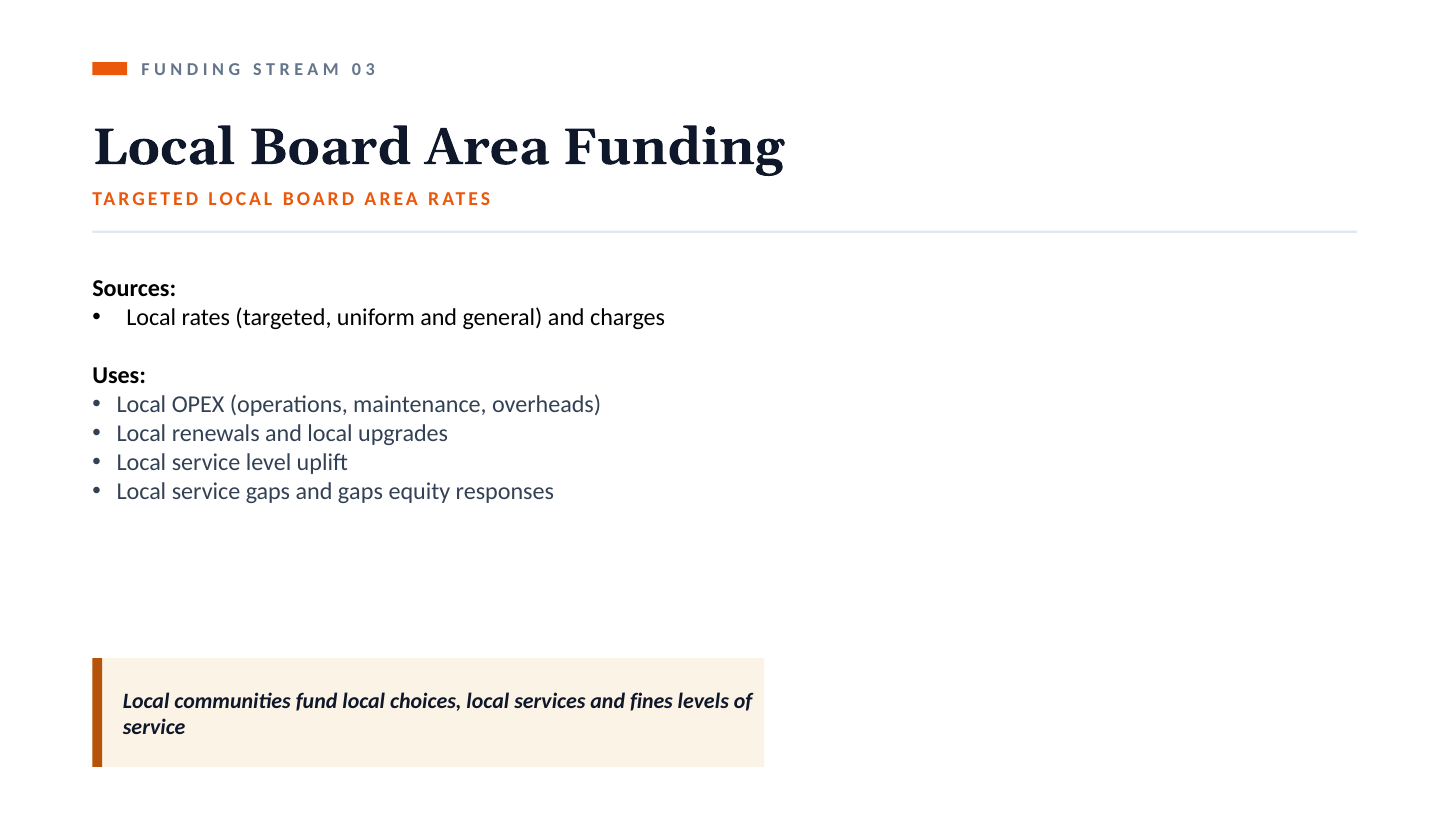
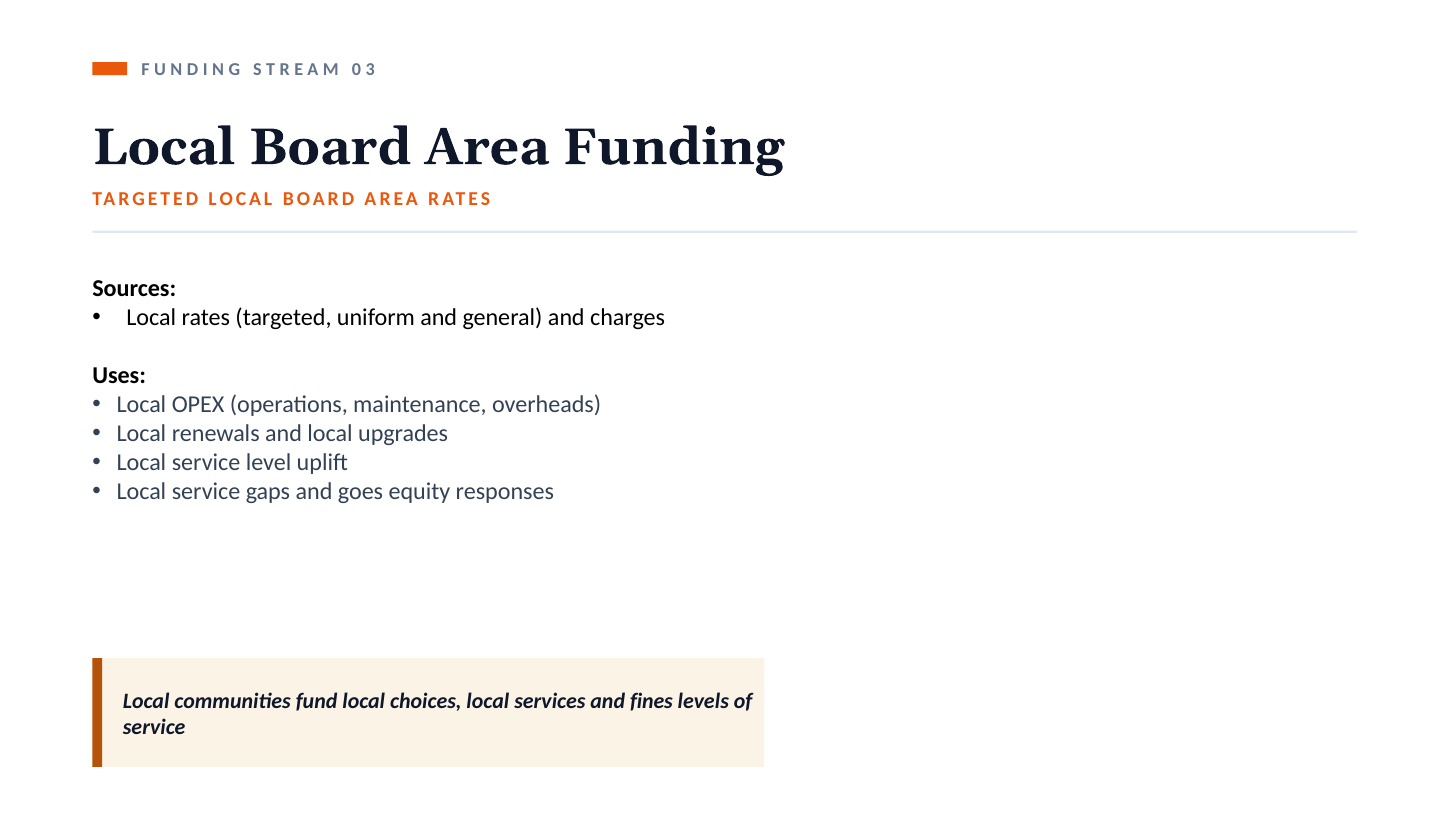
and gaps: gaps -> goes
